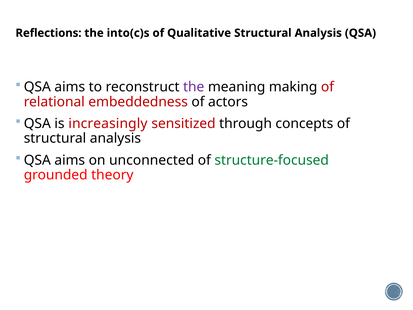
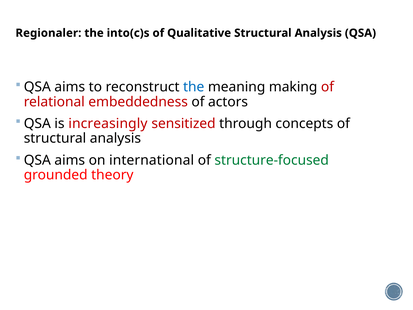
Reflections: Reflections -> Regionaler
the at (194, 87) colour: purple -> blue
unconnected: unconnected -> international
